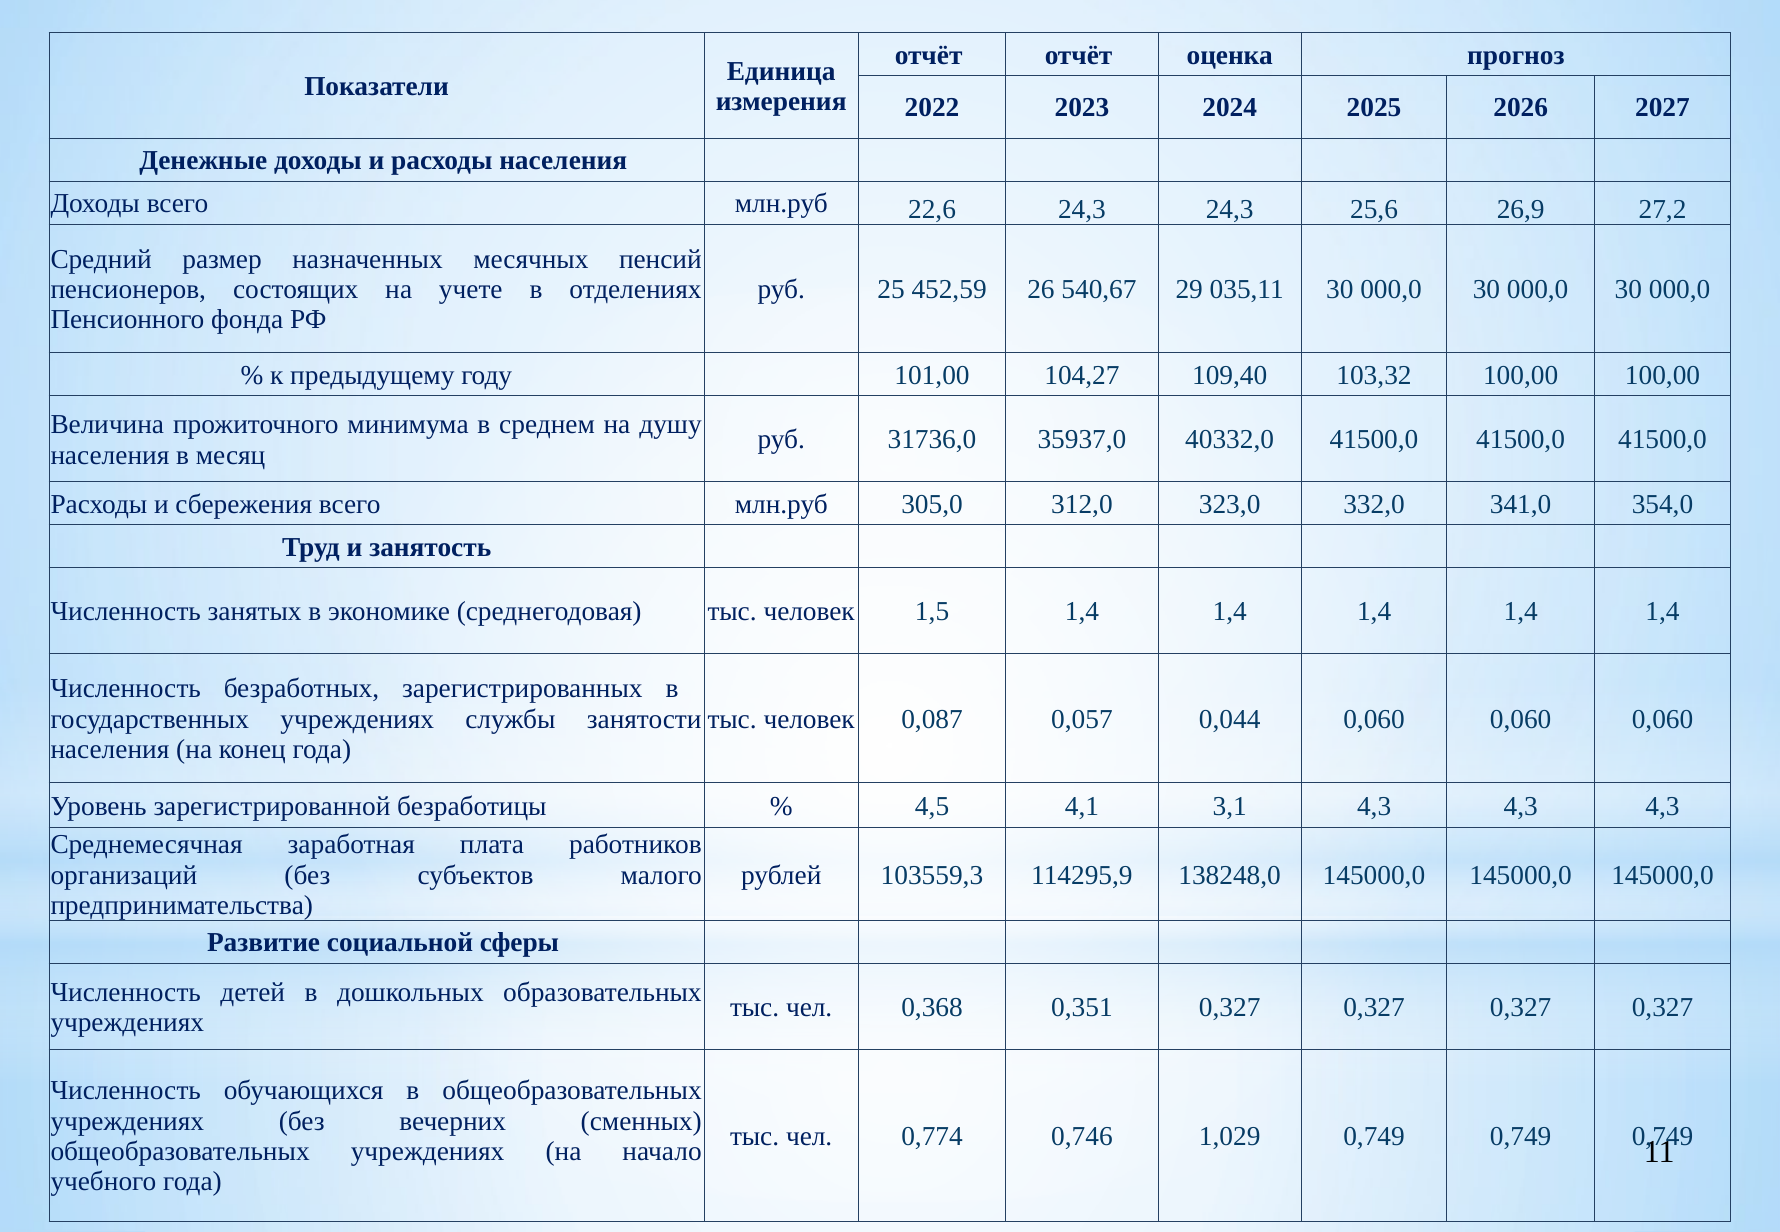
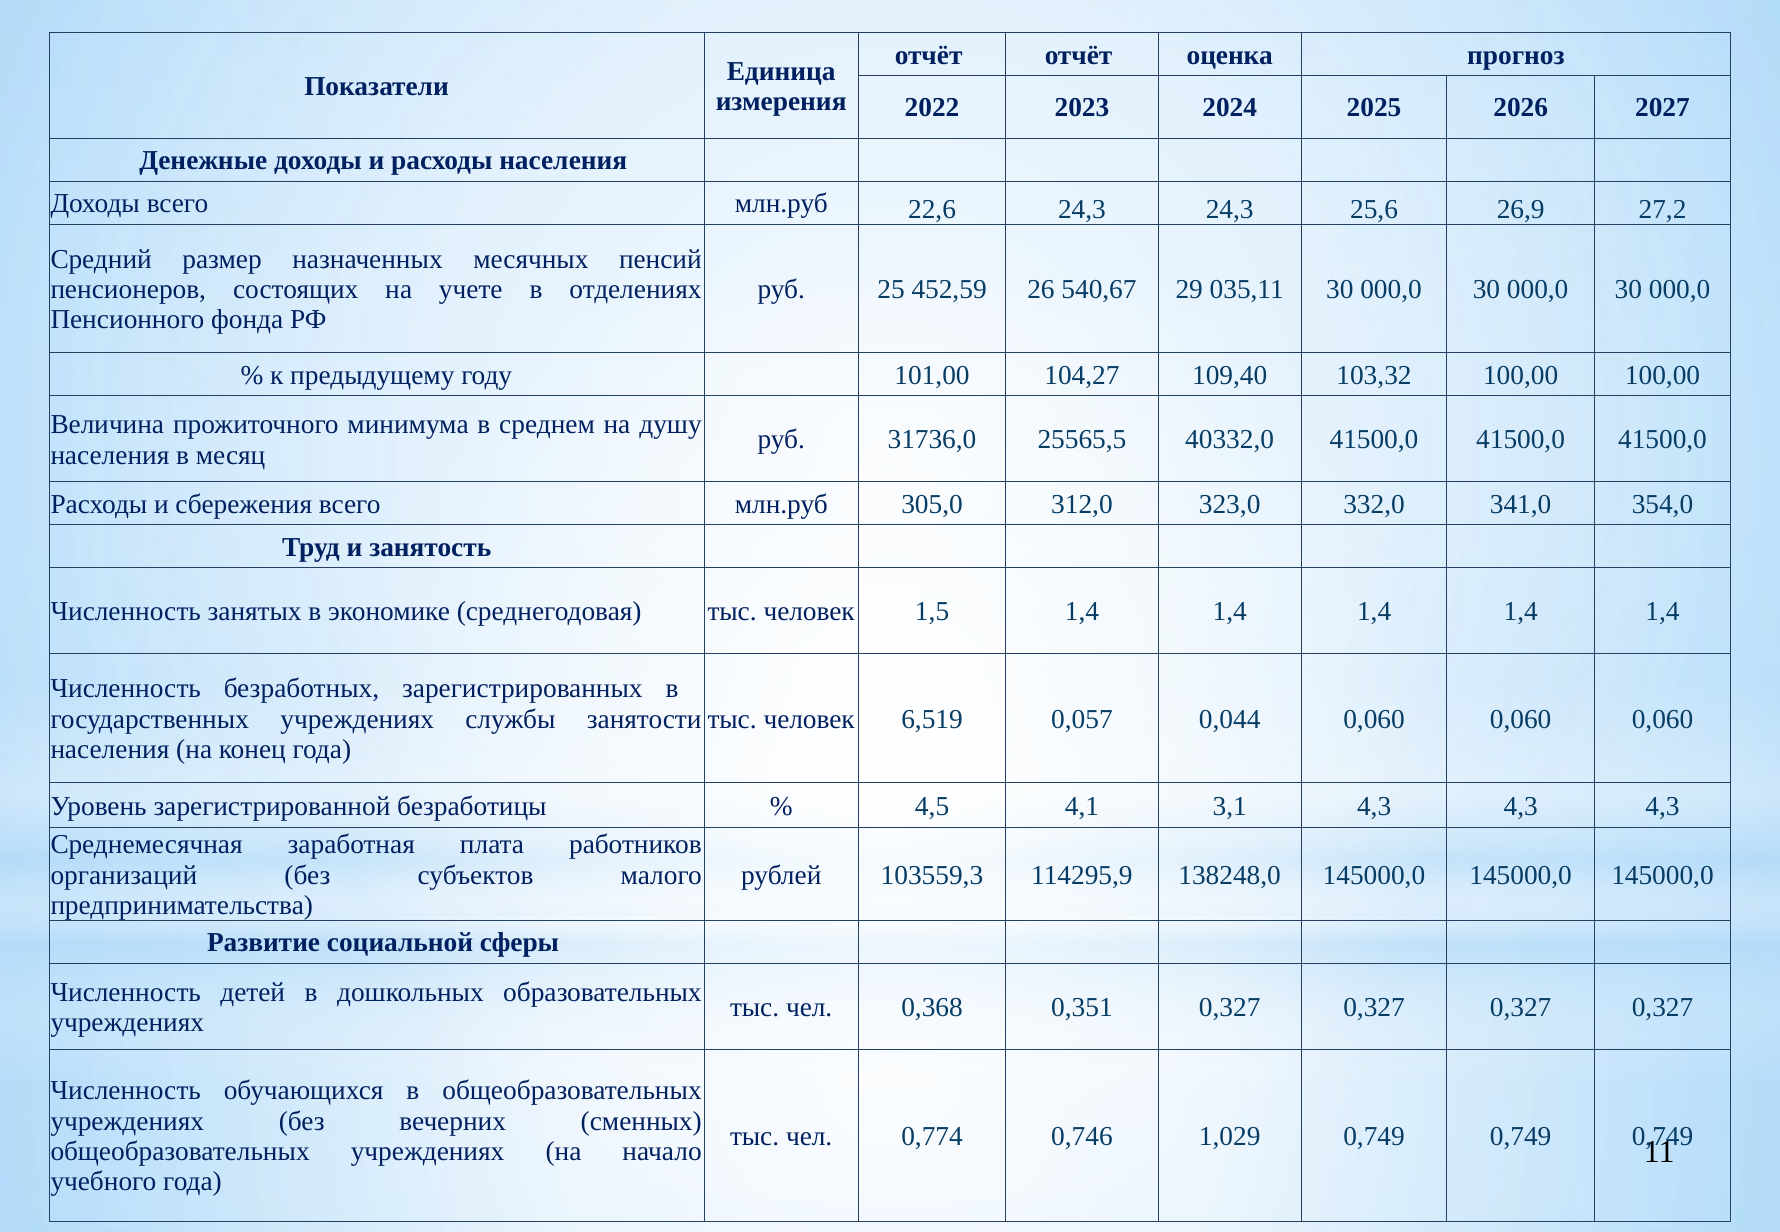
35937,0: 35937,0 -> 25565,5
0,087: 0,087 -> 6,519
